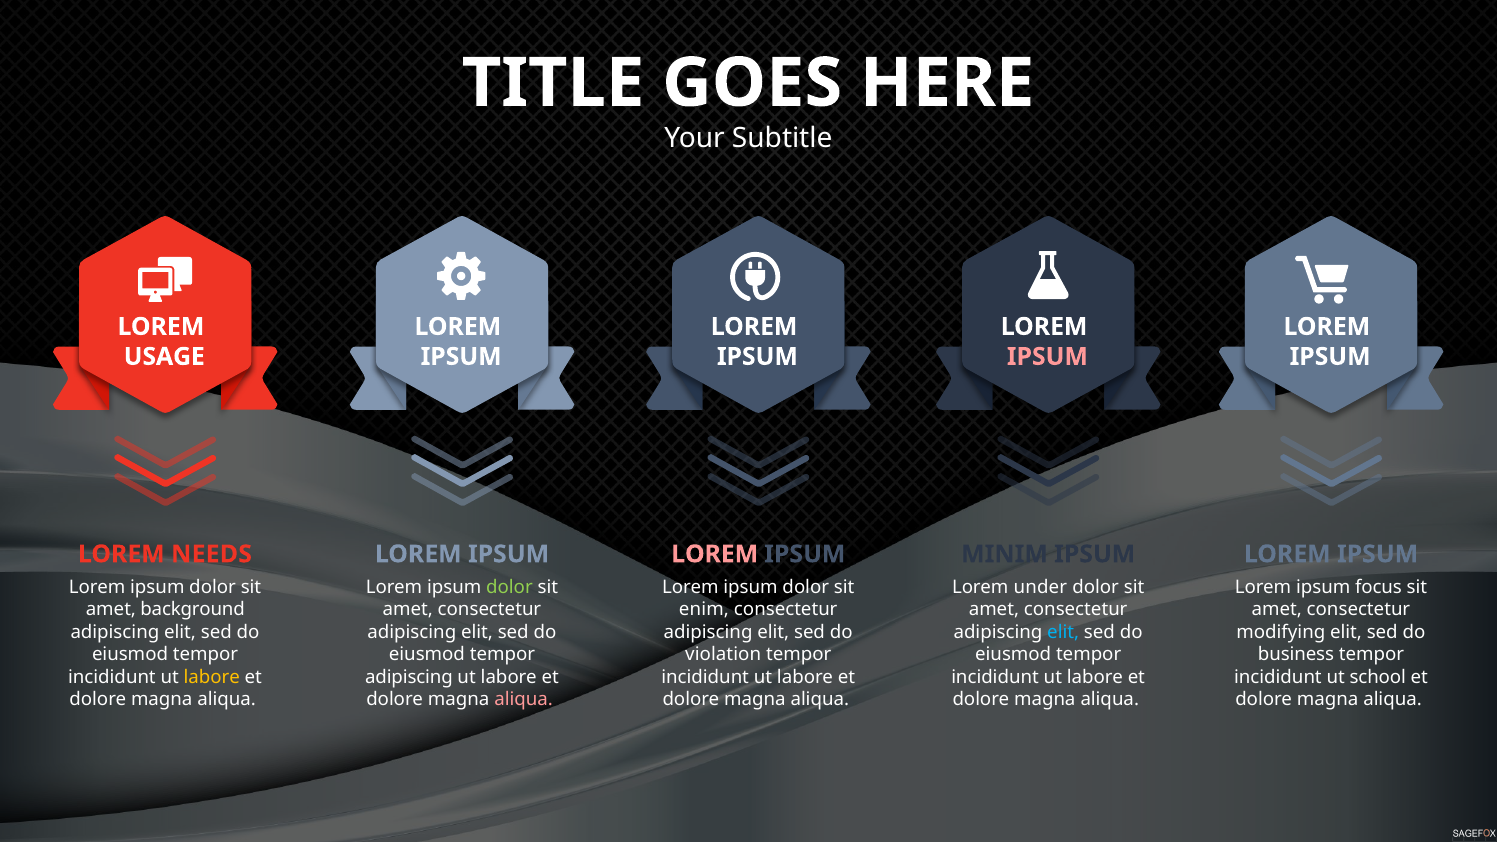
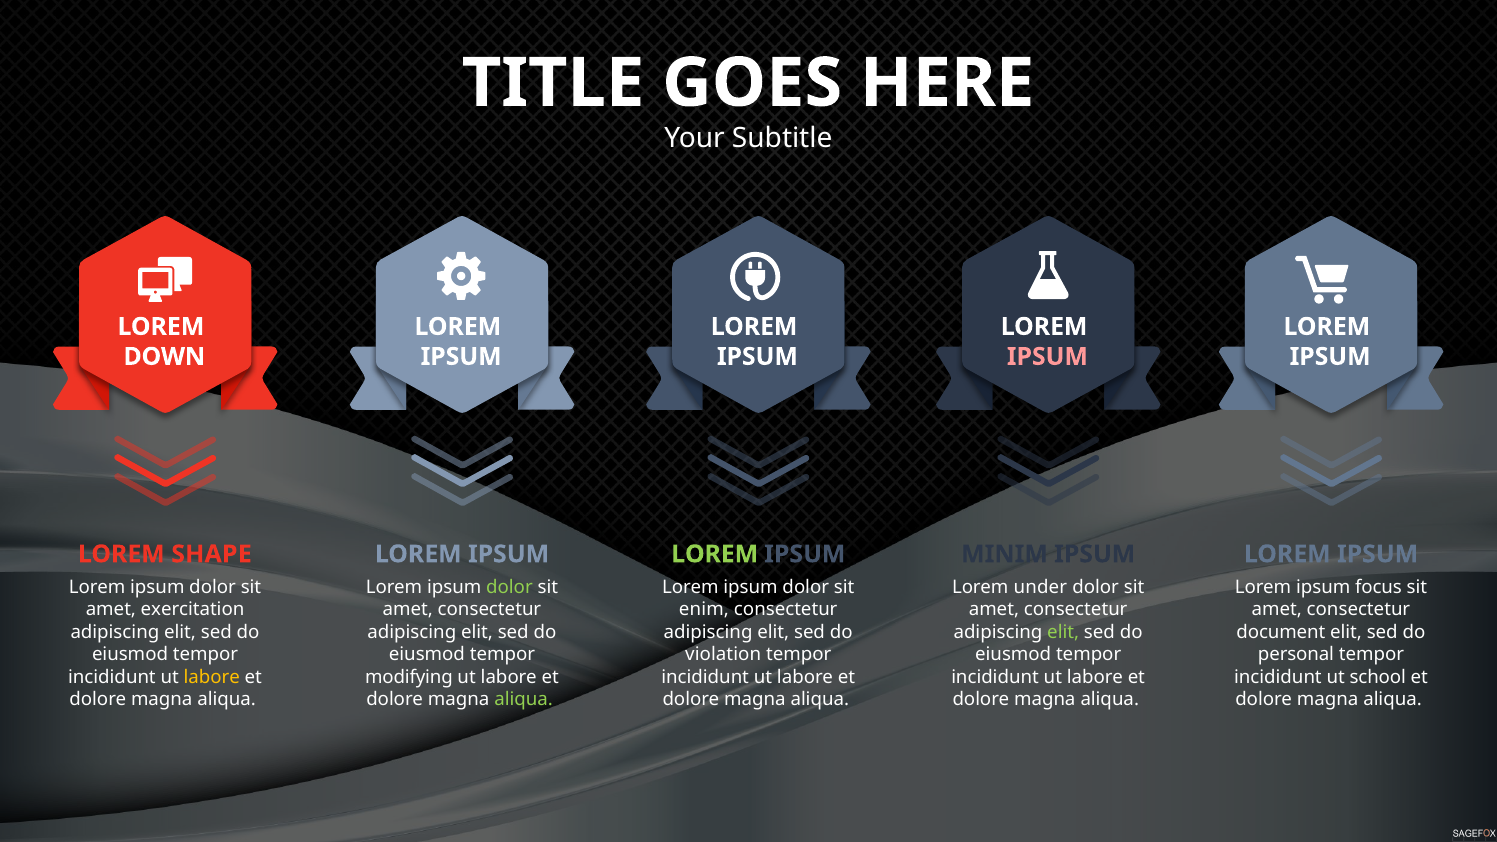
USAGE: USAGE -> DOWN
NEEDS: NEEDS -> SHAPE
LOREM at (715, 554) colour: pink -> light green
background: background -> exercitation
elit at (1063, 632) colour: light blue -> light green
modifying: modifying -> document
business: business -> personal
adipiscing at (409, 677): adipiscing -> modifying
aliqua at (524, 700) colour: pink -> light green
